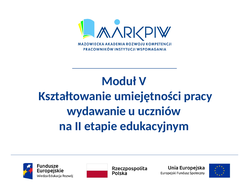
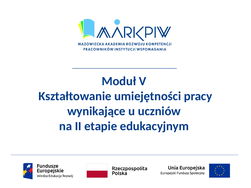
wydawanie: wydawanie -> wynikające
